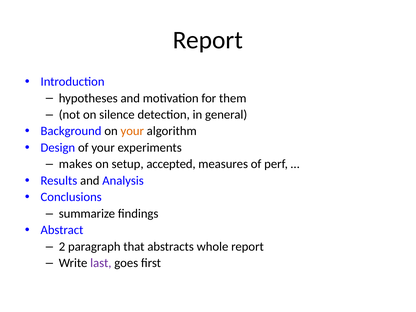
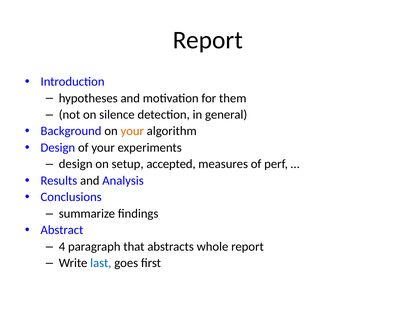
makes at (76, 164): makes -> design
2: 2 -> 4
last colour: purple -> blue
